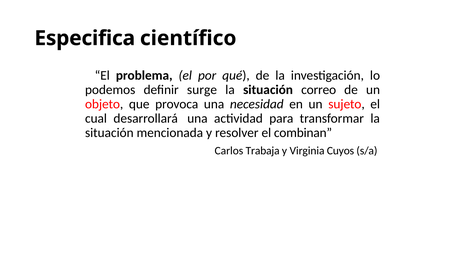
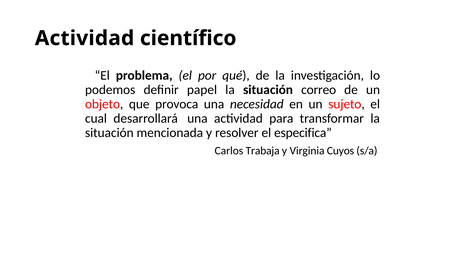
Especifica at (85, 38): Especifica -> Actividad
surge: surge -> papel
combinan: combinan -> especifica
